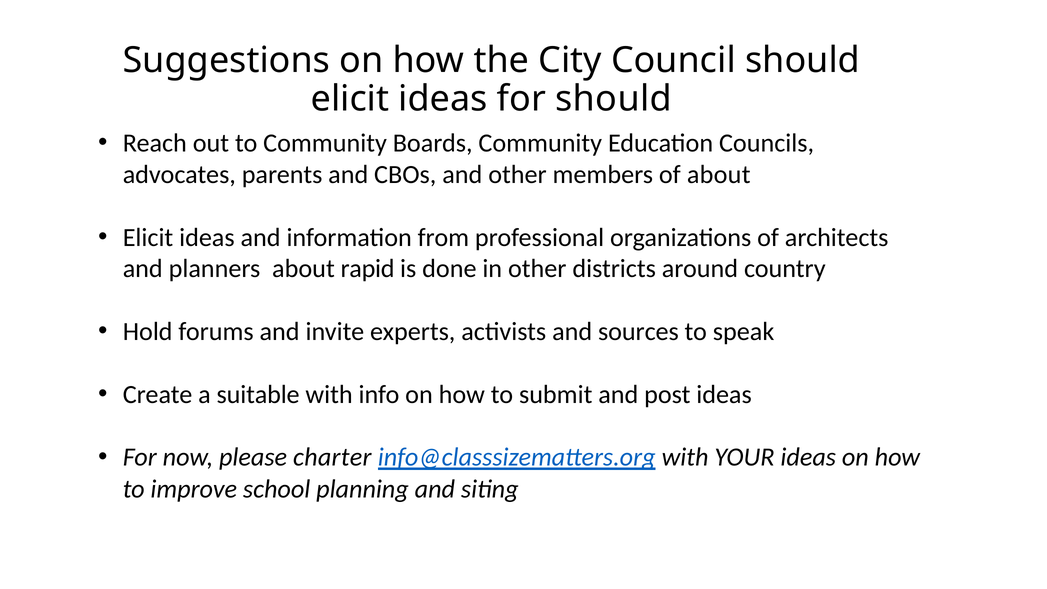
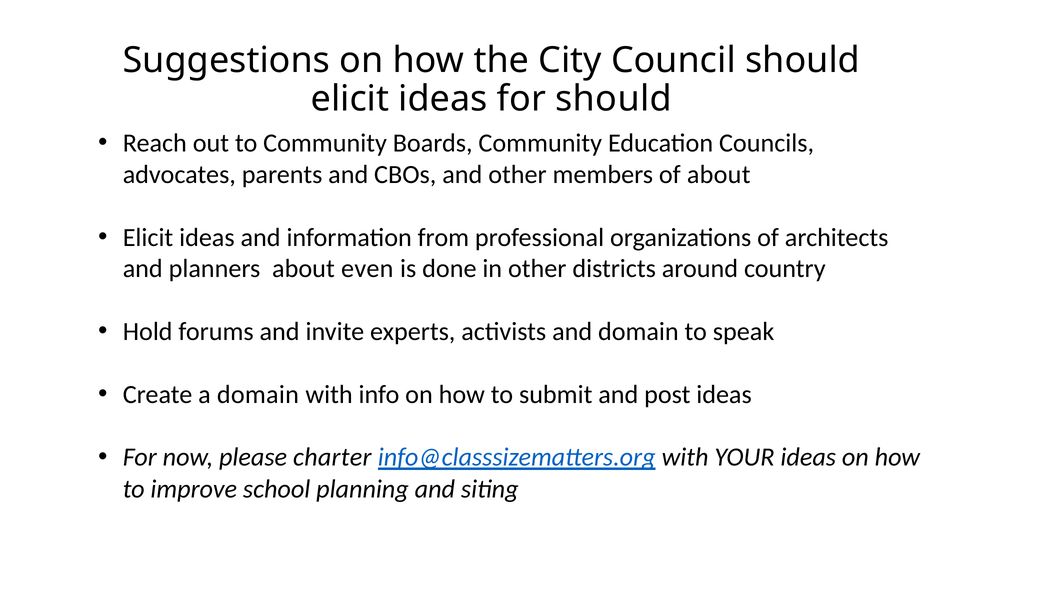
rapid: rapid -> even
and sources: sources -> domain
a suitable: suitable -> domain
